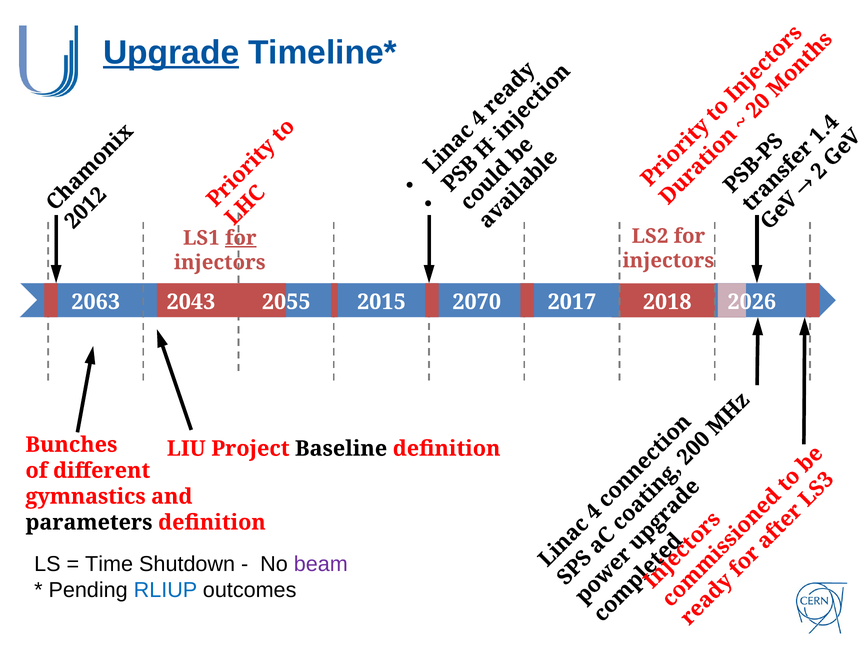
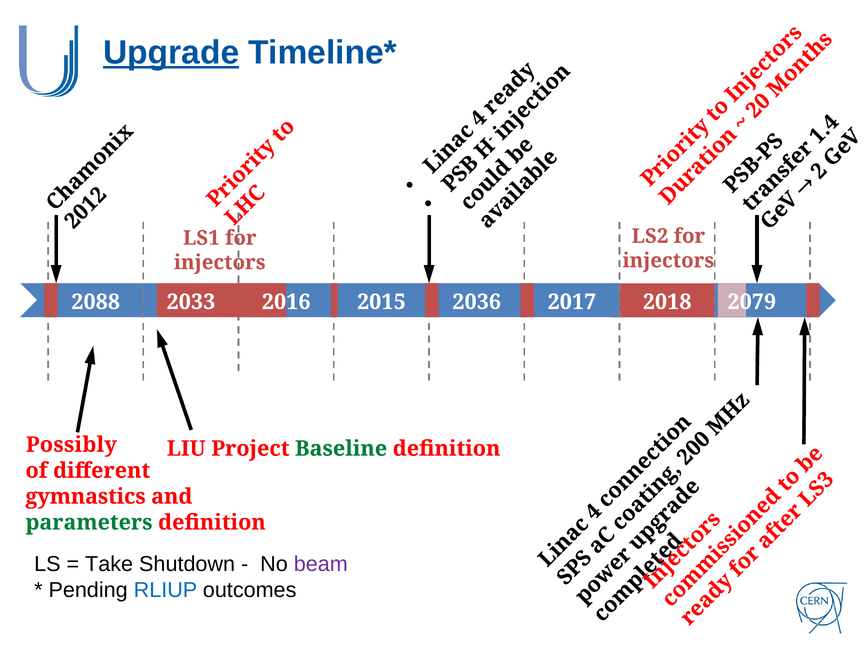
for at (241, 238) underline: present -> none
2063: 2063 -> 2088
2043: 2043 -> 2033
2055: 2055 -> 2016
2070: 2070 -> 2036
2026: 2026 -> 2079
Bunches: Bunches -> Possibly
Baseline colour: black -> green
parameters colour: black -> green
Time: Time -> Take
